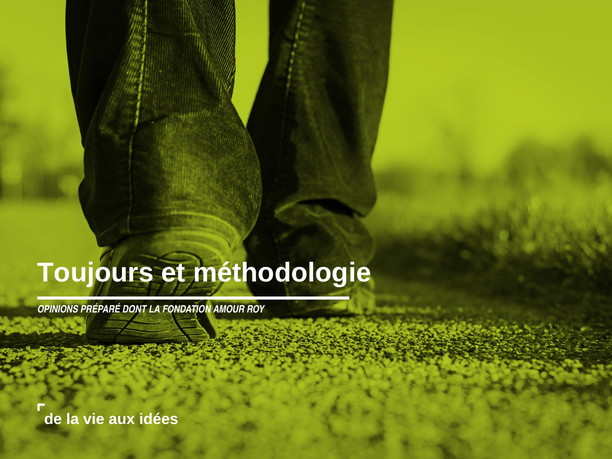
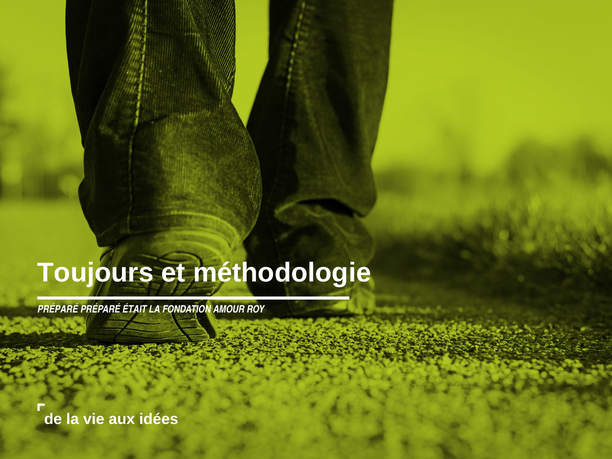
OPINIONS at (58, 310): OPINIONS -> PRÉPARÉ
DONT: DONT -> ÉTAIT
